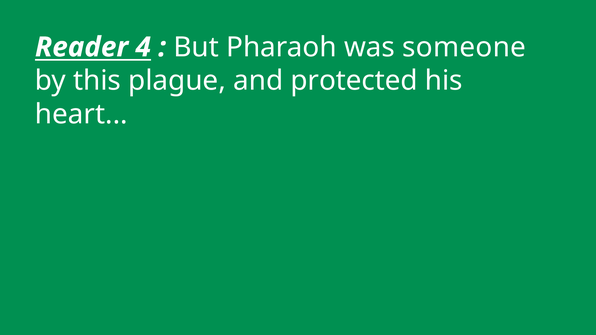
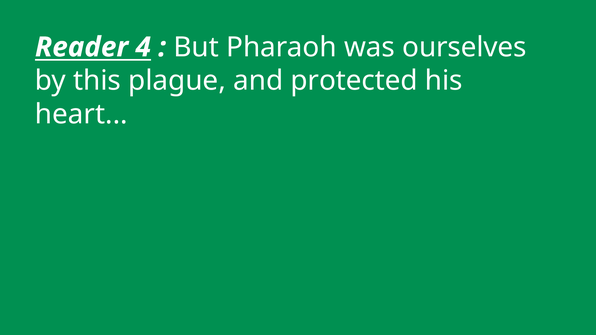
someone: someone -> ourselves
